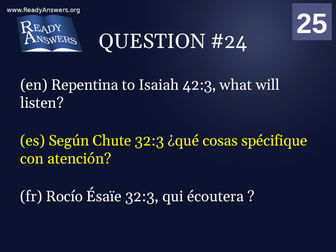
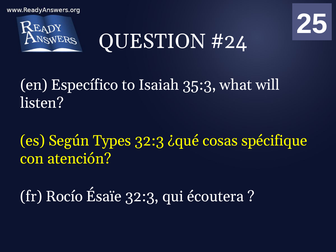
Repentina: Repentina -> Específico
42:3: 42:3 -> 35:3
Chute: Chute -> Types
